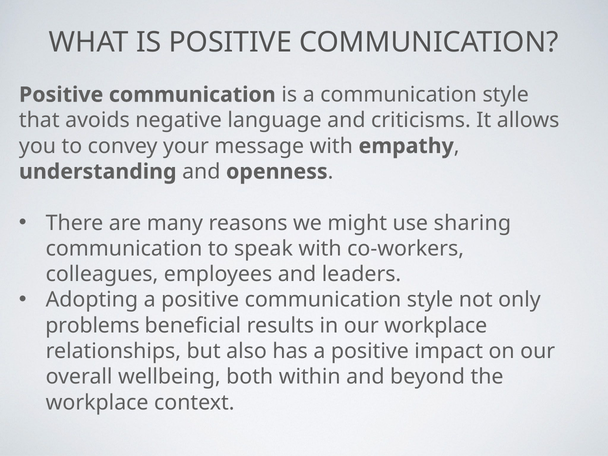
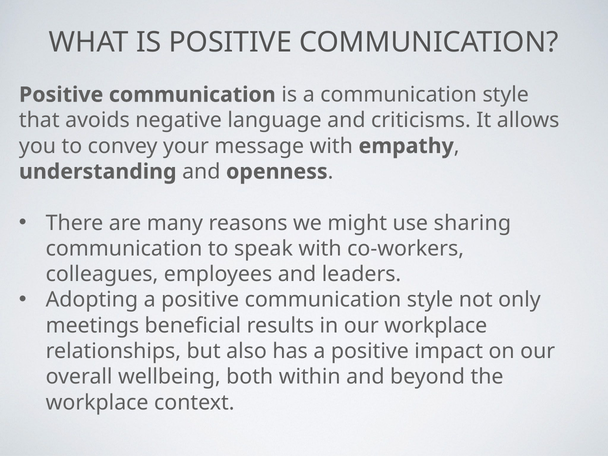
problems: problems -> meetings
